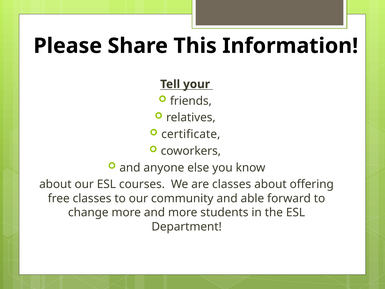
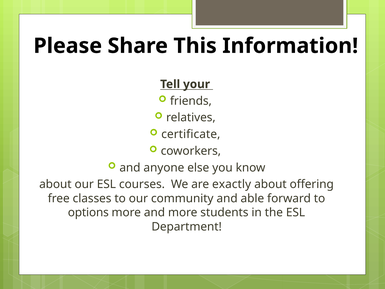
are classes: classes -> exactly
change: change -> options
